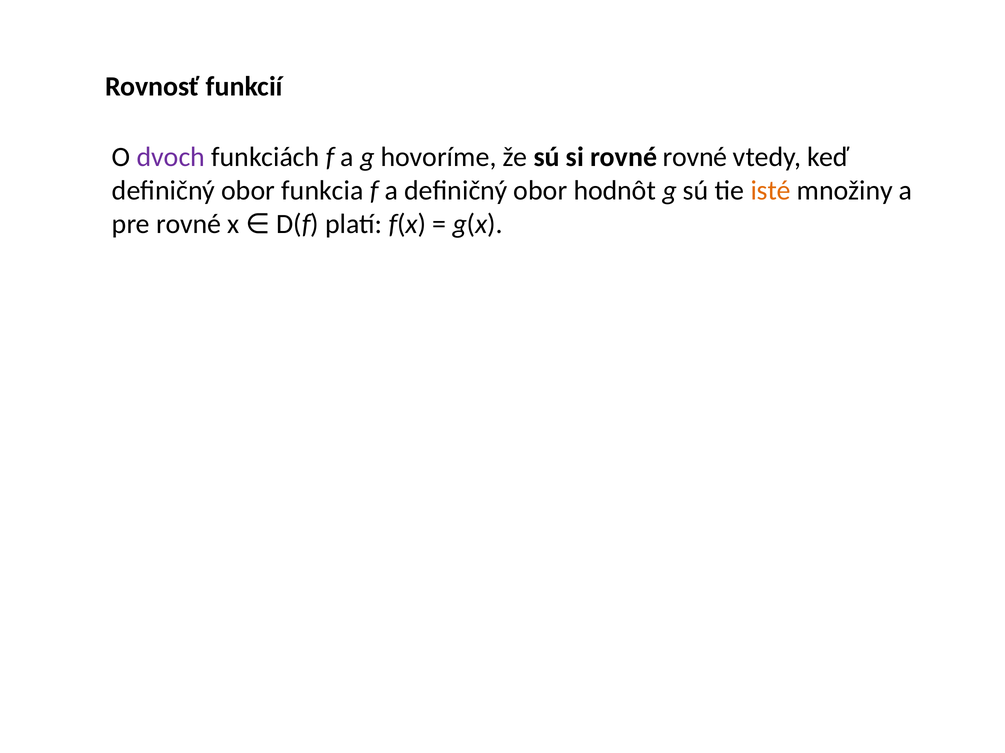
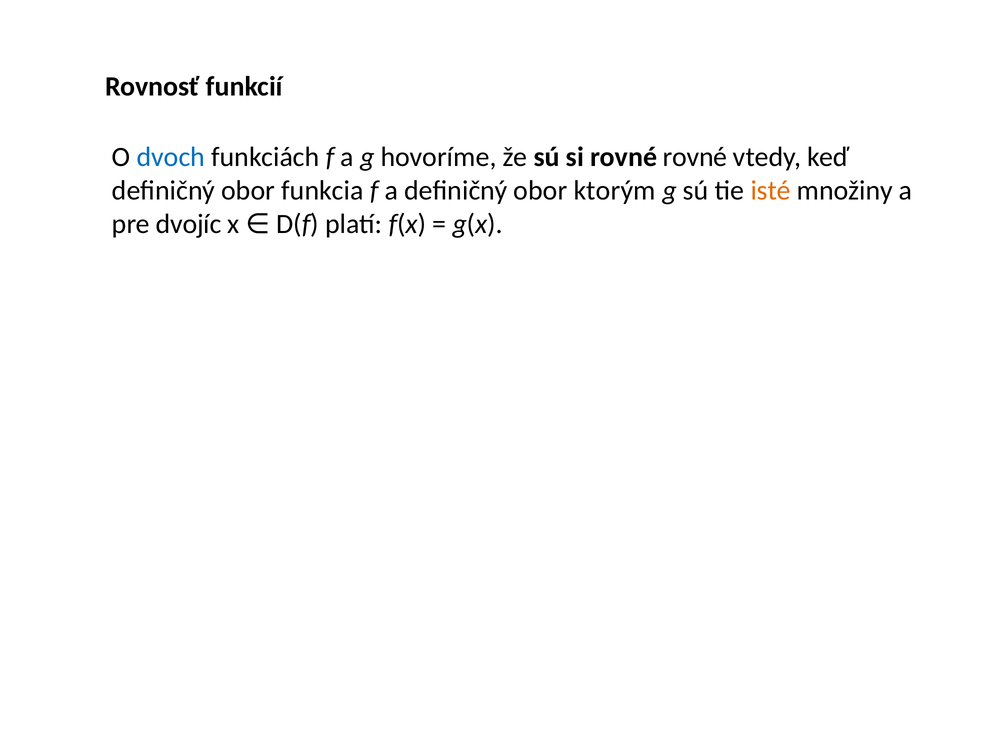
dvoch colour: purple -> blue
hodnôt: hodnôt -> ktorým
pre rovné: rovné -> dvojíc
